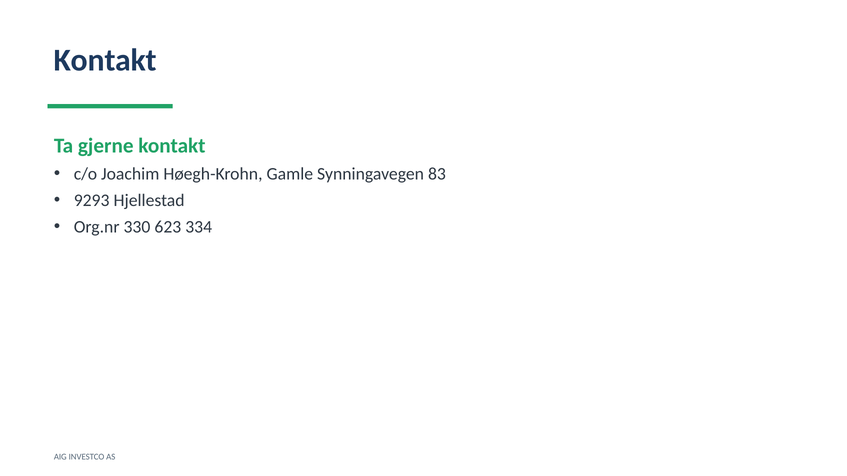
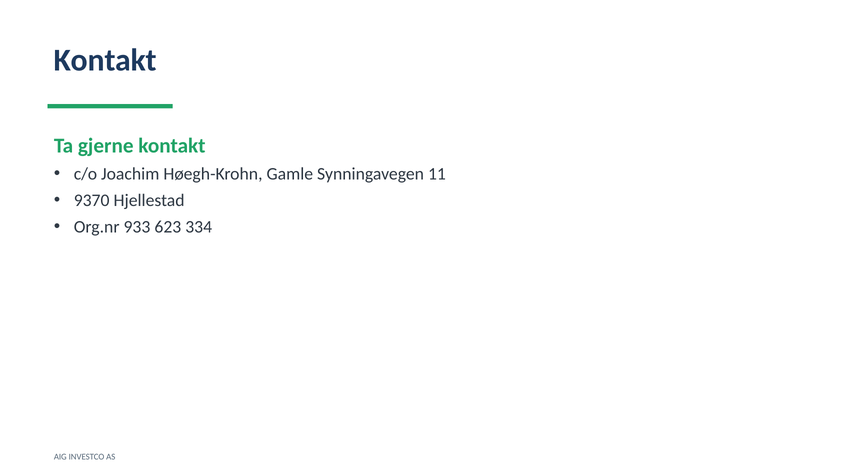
83: 83 -> 11
9293: 9293 -> 9370
330: 330 -> 933
